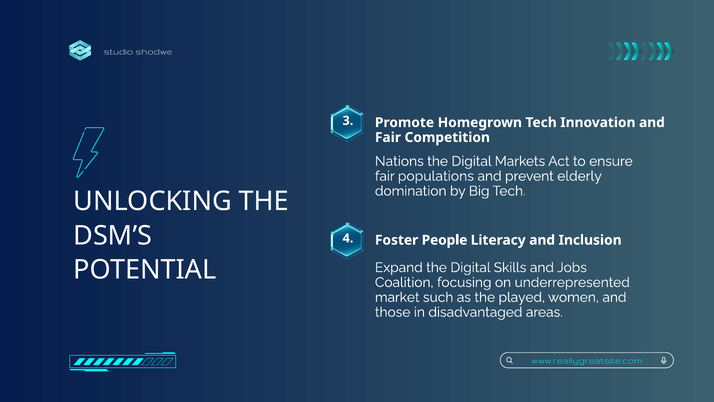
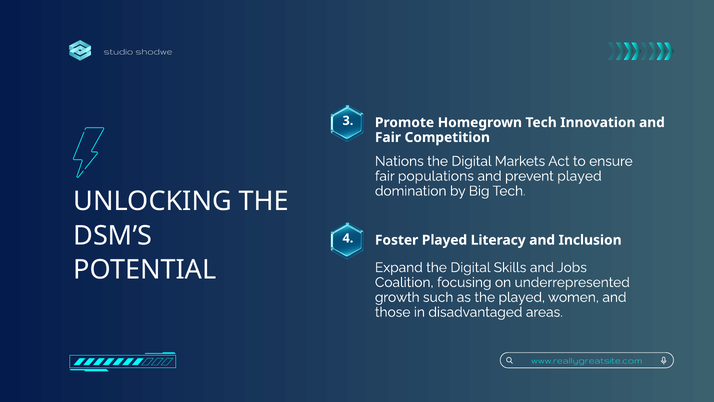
prevent elderly: elderly -> played
Foster People: People -> Played
market: market -> growth
